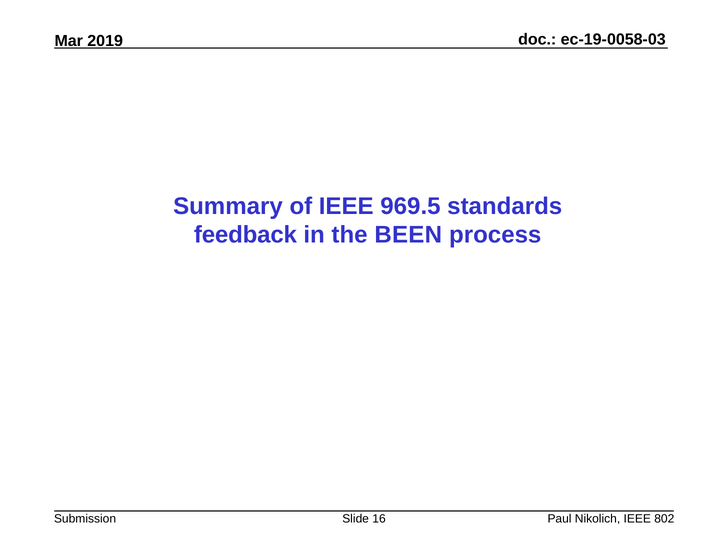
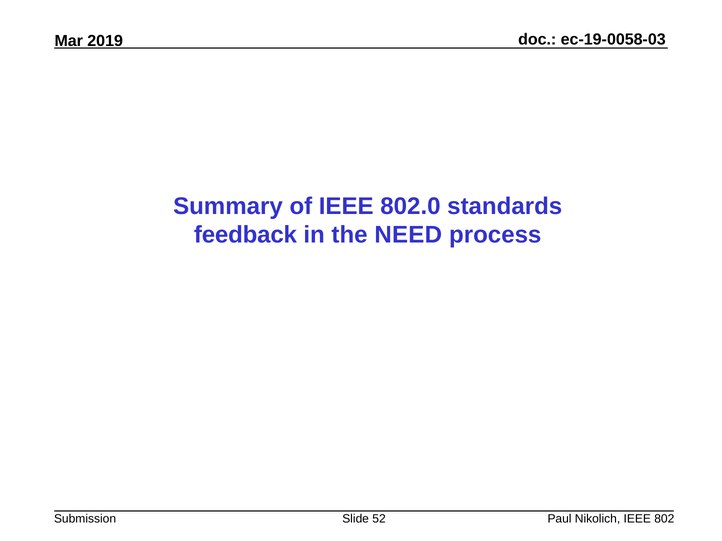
969.5: 969.5 -> 802.0
BEEN: BEEN -> NEED
16: 16 -> 52
